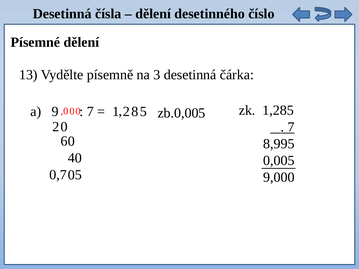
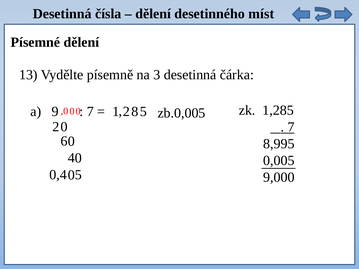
číslo: číslo -> míst
0,7: 0,7 -> 0,4
